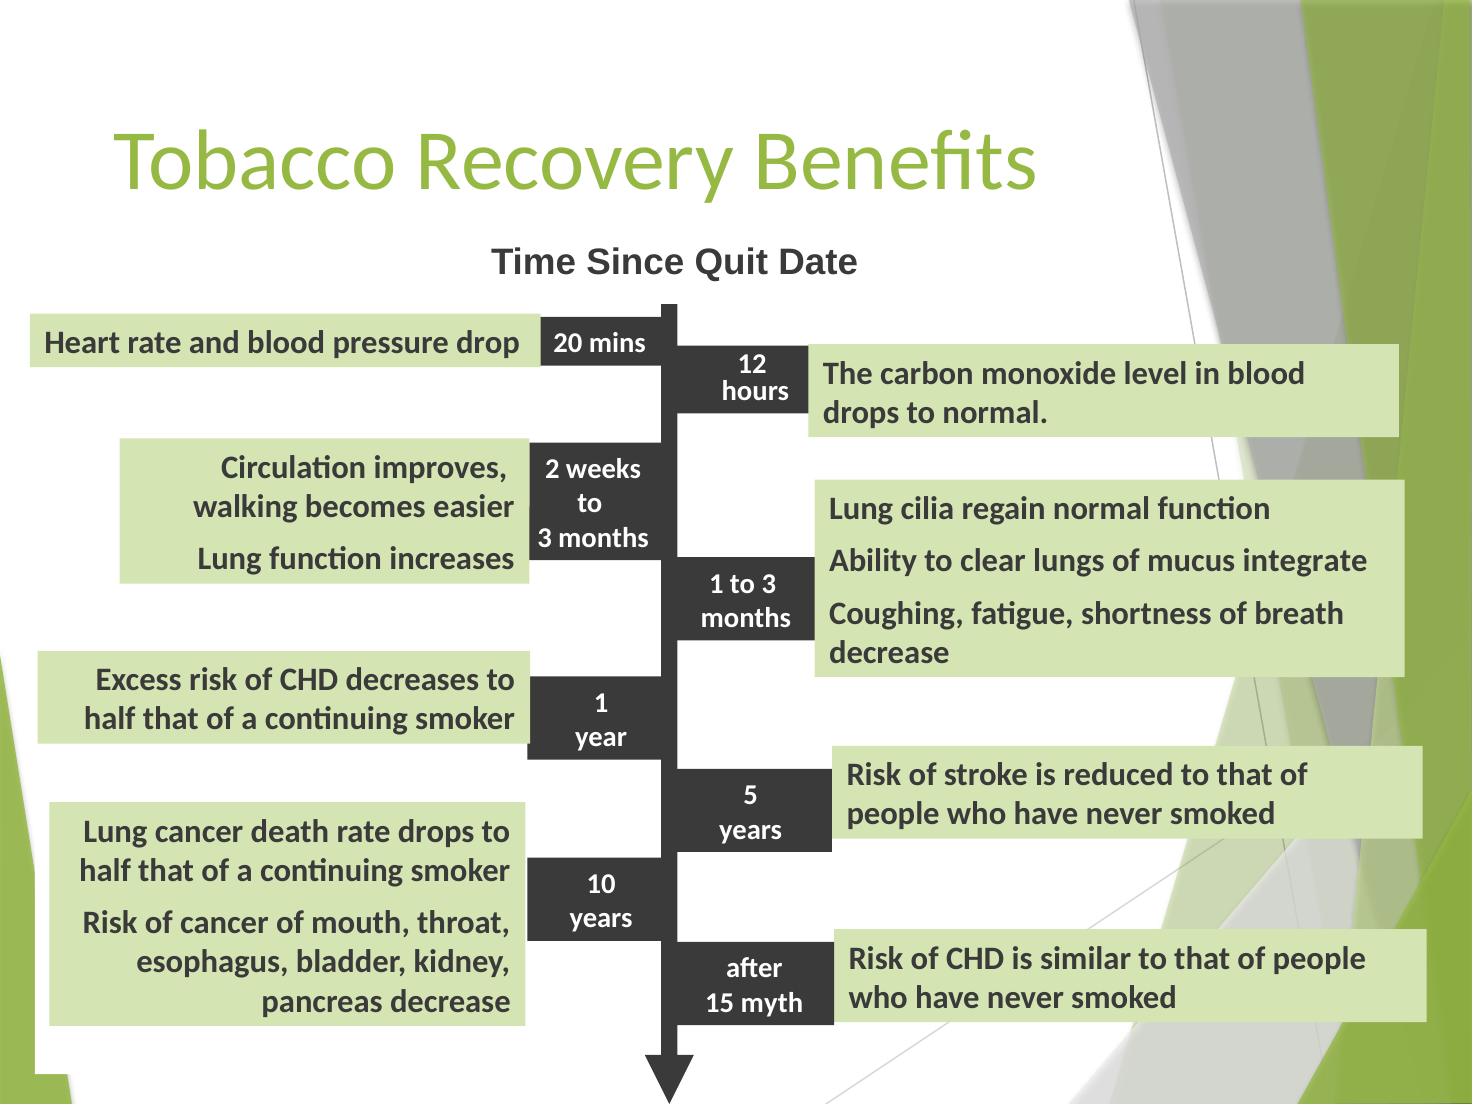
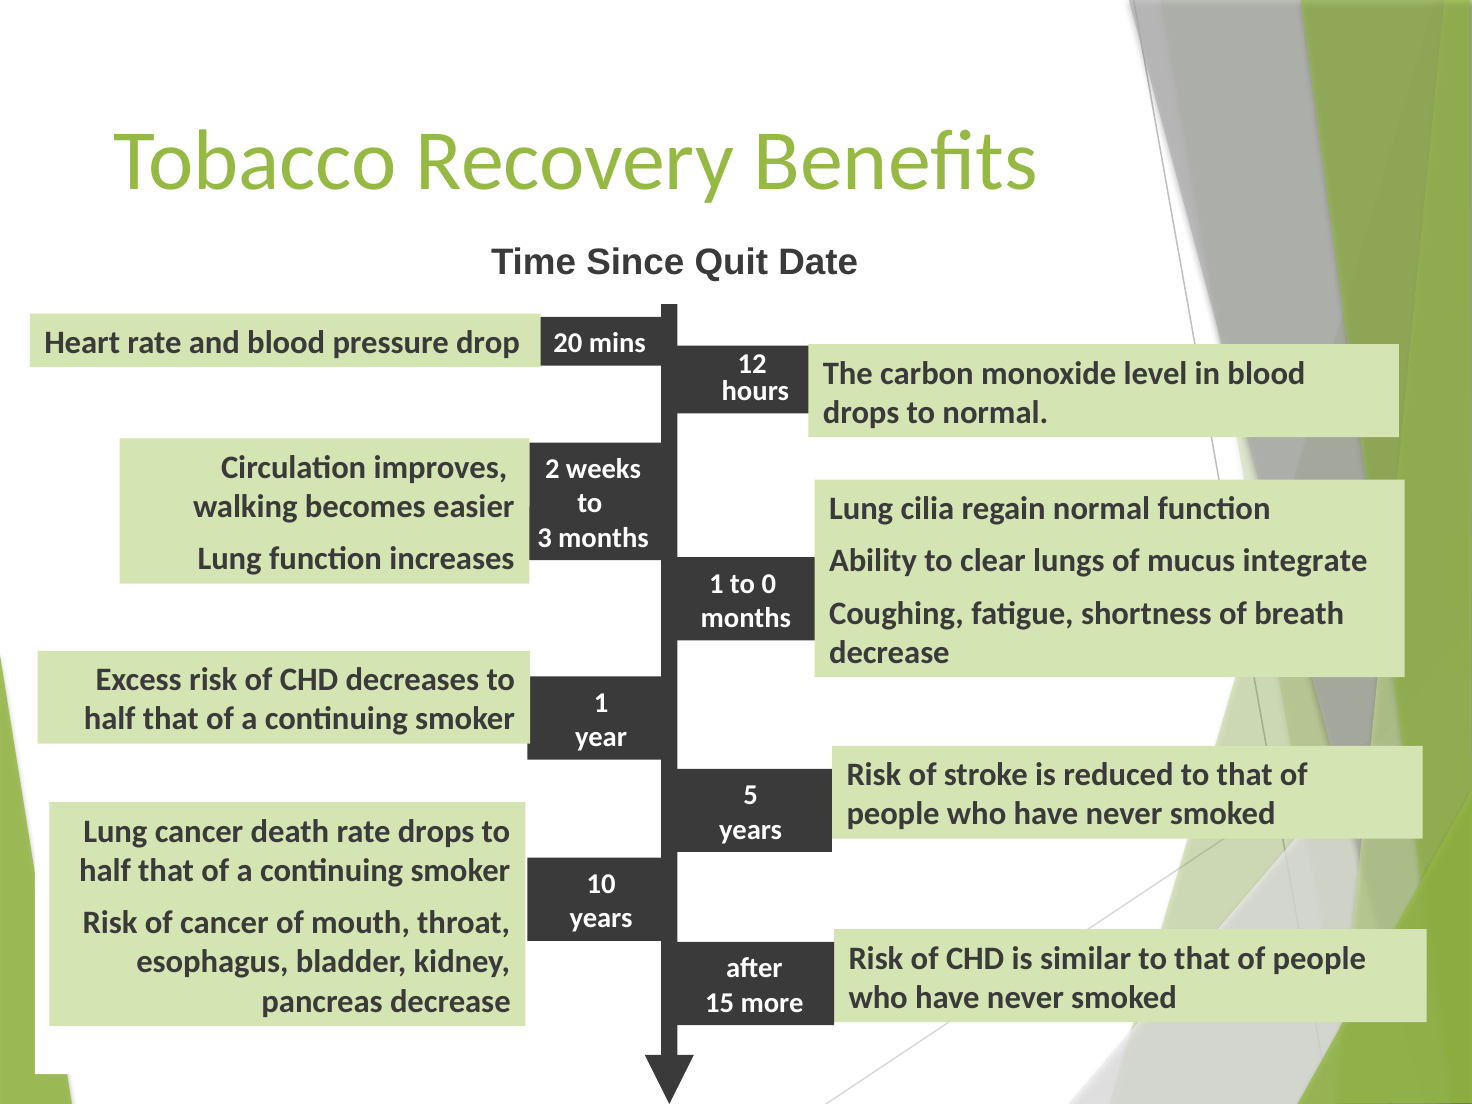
1 to 3: 3 -> 0
myth: myth -> more
